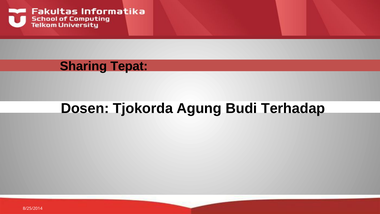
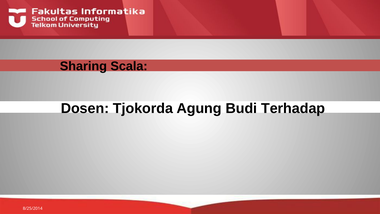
Tepat: Tepat -> Scala
